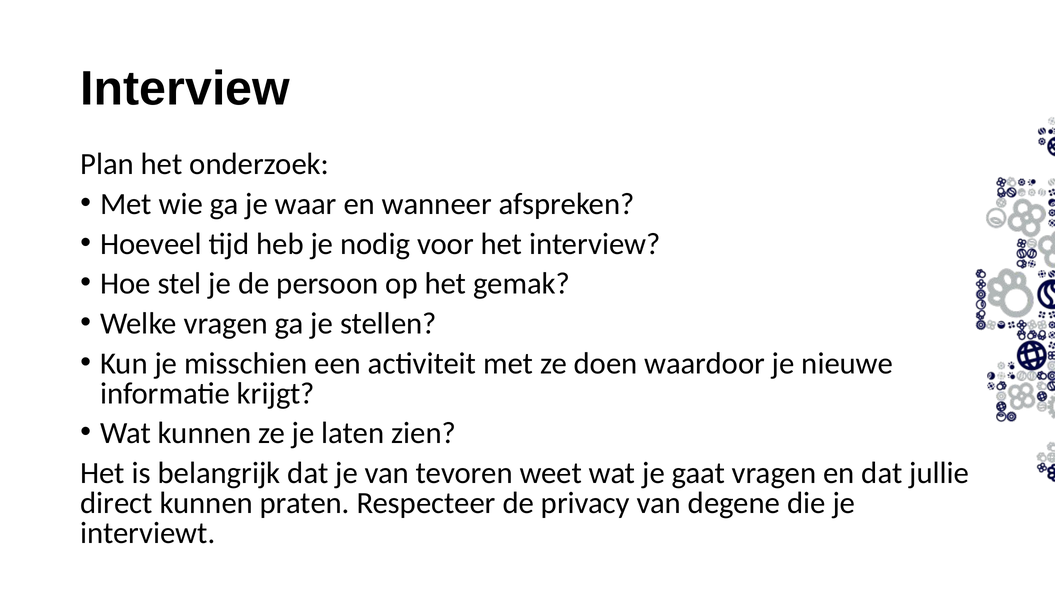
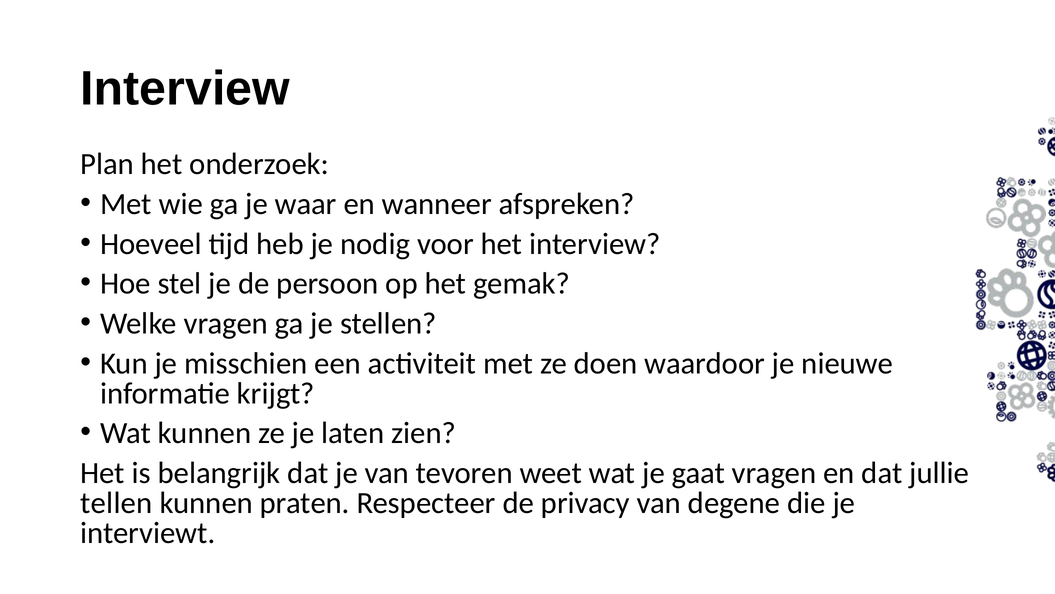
direct: direct -> tellen
